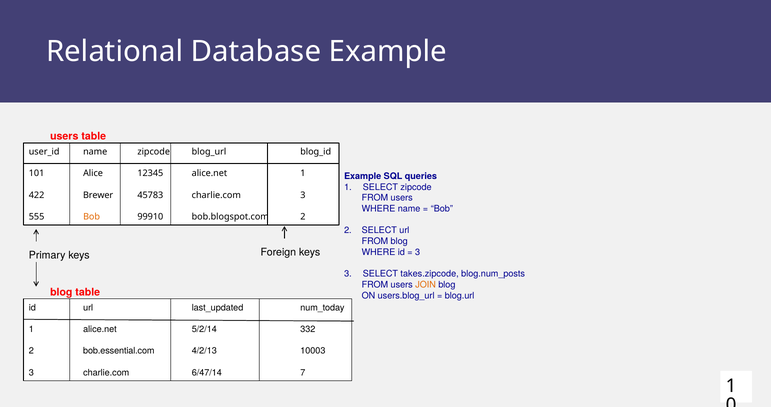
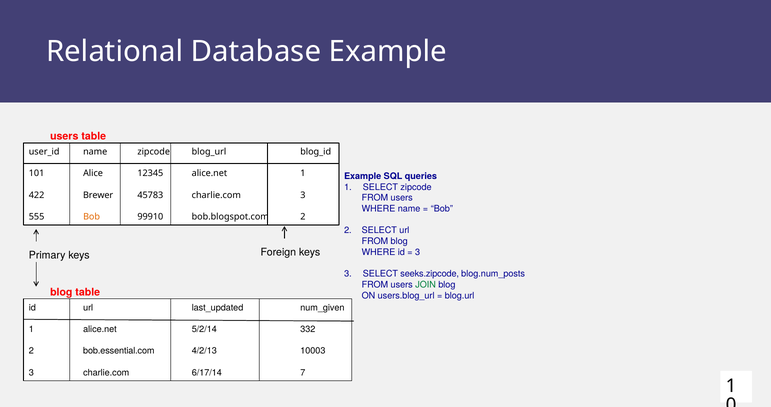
takes.zipcode: takes.zipcode -> seeks.zipcode
JOIN colour: orange -> green
num_today: num_today -> num_given
6/47/14: 6/47/14 -> 6/17/14
